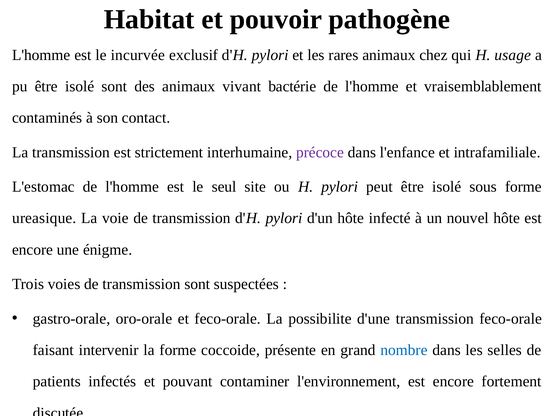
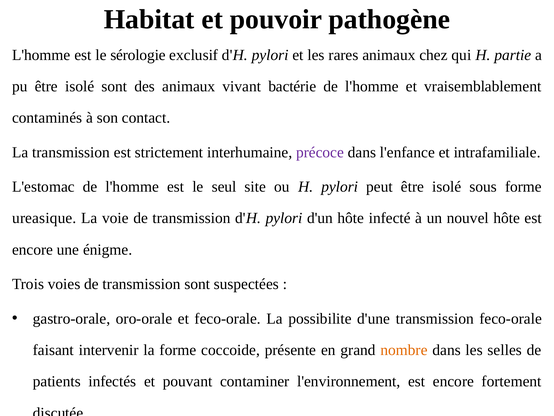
incurvée: incurvée -> sérologie
usage: usage -> partie
nombre colour: blue -> orange
